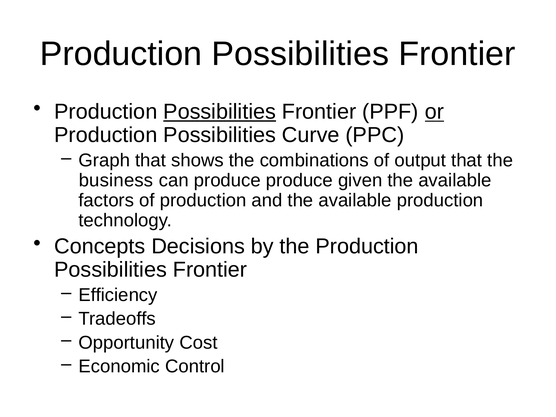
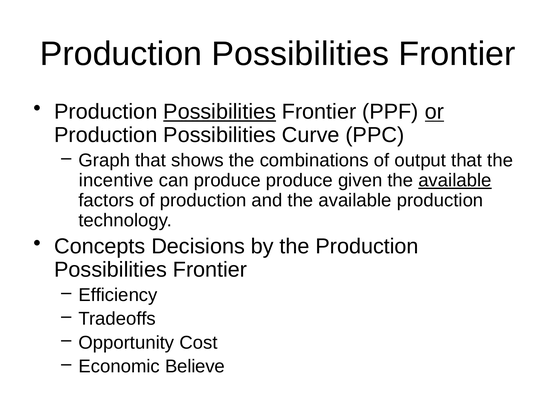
business: business -> incentive
available at (455, 180) underline: none -> present
Control: Control -> Believe
